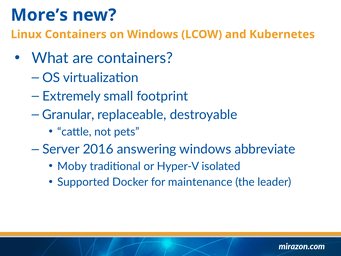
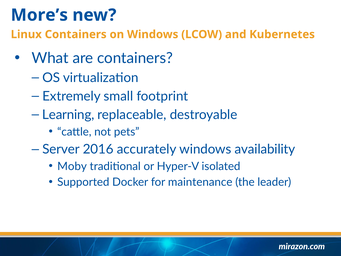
Granular: Granular -> Learning
answering: answering -> accurately
abbreviate: abbreviate -> availability
